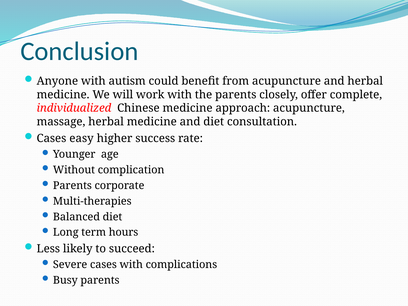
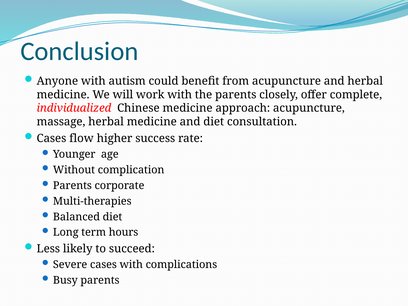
easy: easy -> flow
